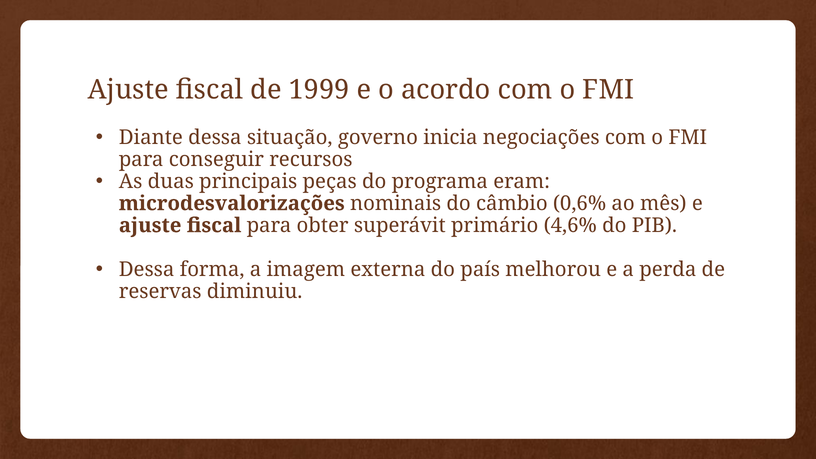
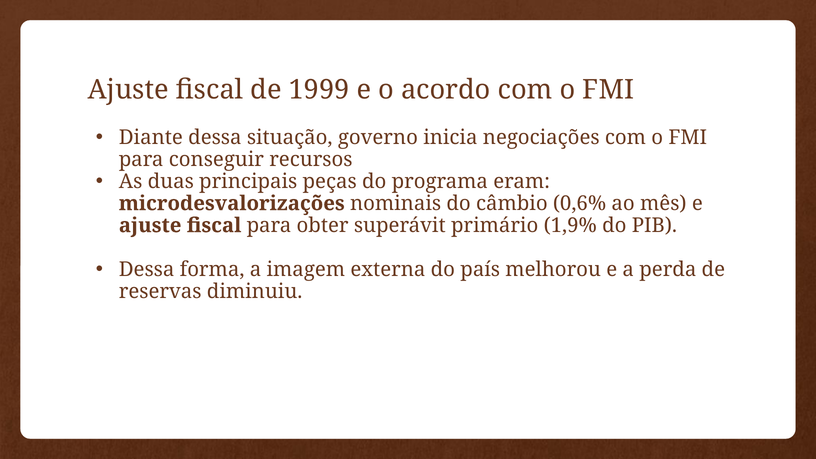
4,6%: 4,6% -> 1,9%
